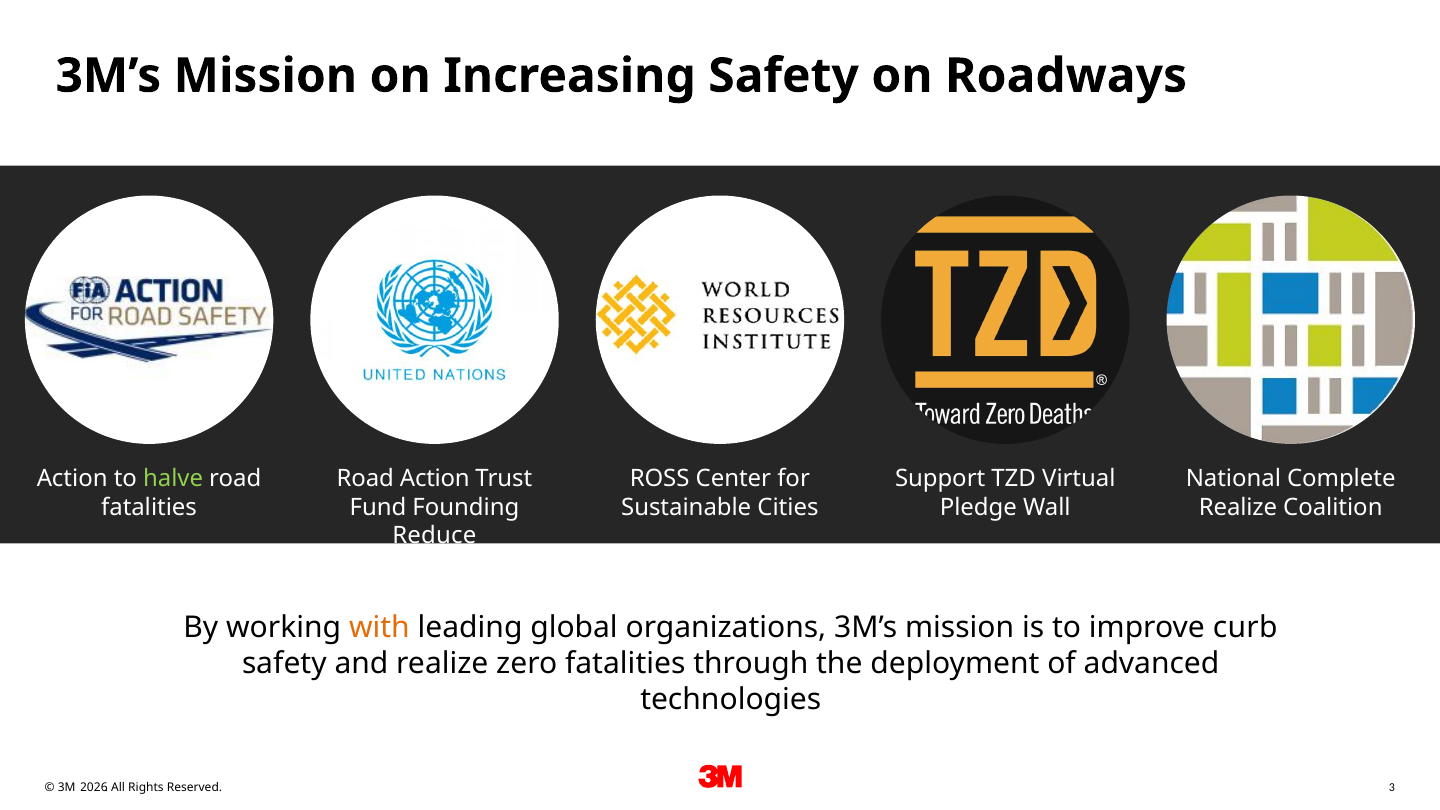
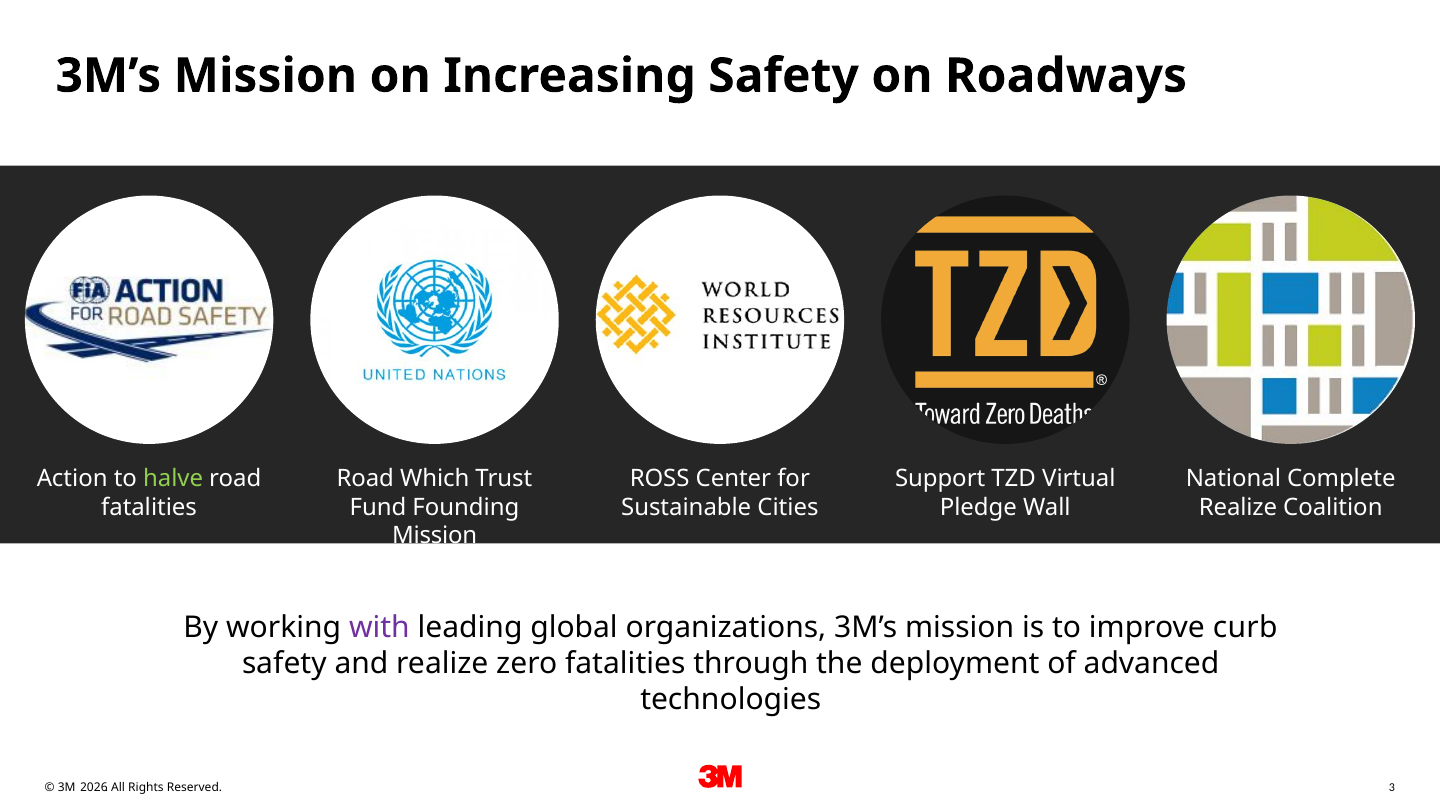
Road Action: Action -> Which
Reduce at (434, 536): Reduce -> Mission
with colour: orange -> purple
